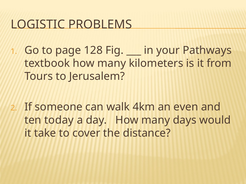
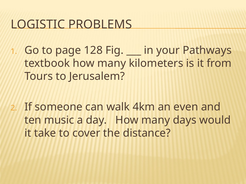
today: today -> music
